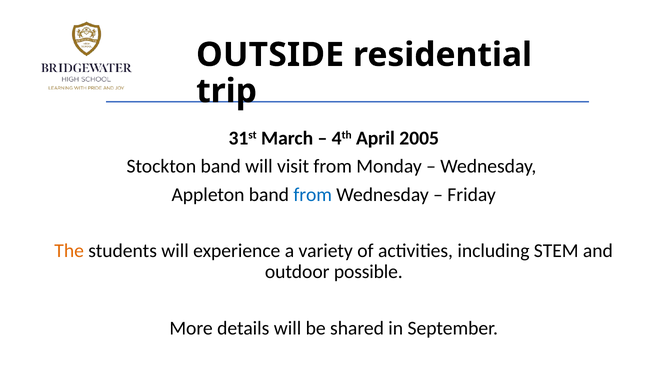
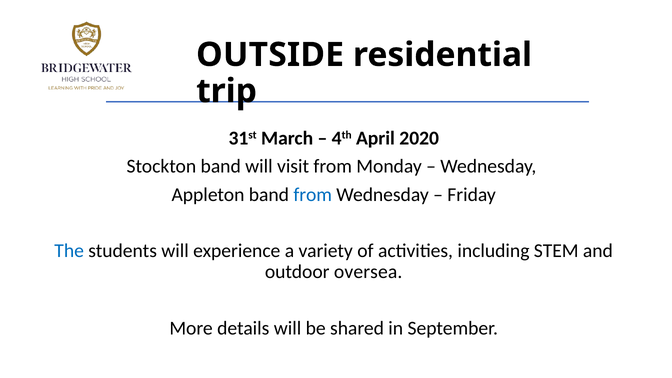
2005: 2005 -> 2020
The colour: orange -> blue
possible: possible -> oversea
